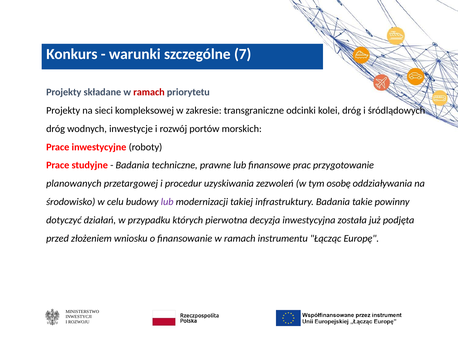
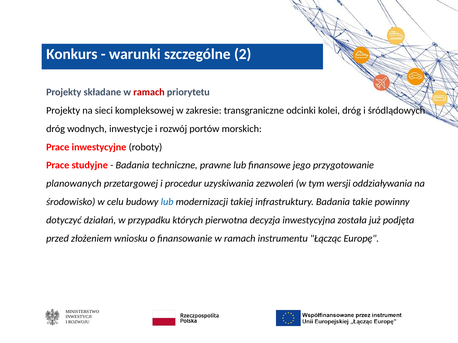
7: 7 -> 2
prac: prac -> jego
osobę: osobę -> wersji
lub at (167, 202) colour: purple -> blue
